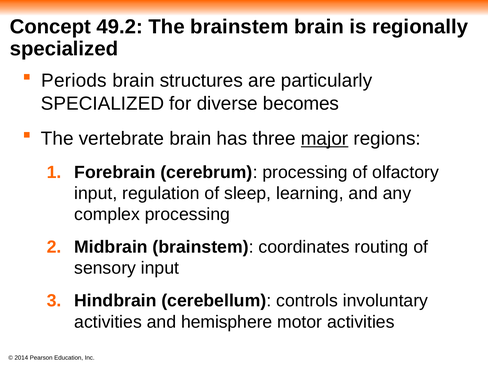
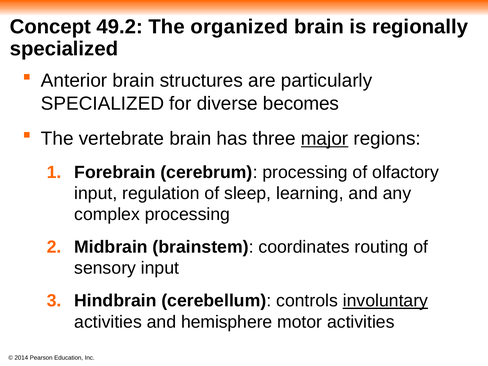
The brainstem: brainstem -> organized
Periods: Periods -> Anterior
involuntary underline: none -> present
